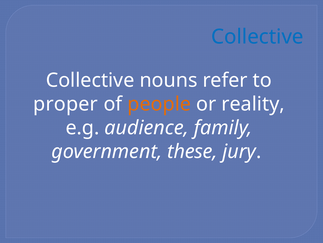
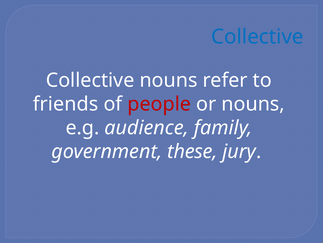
proper: proper -> friends
people colour: orange -> red
or reality: reality -> nouns
